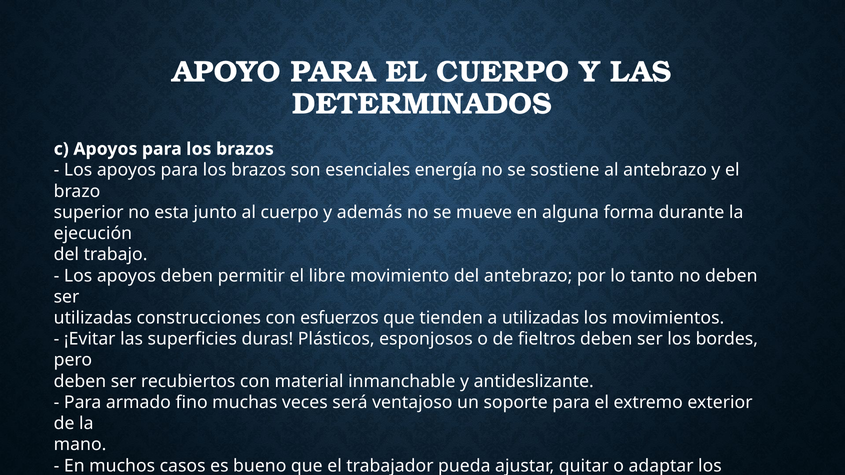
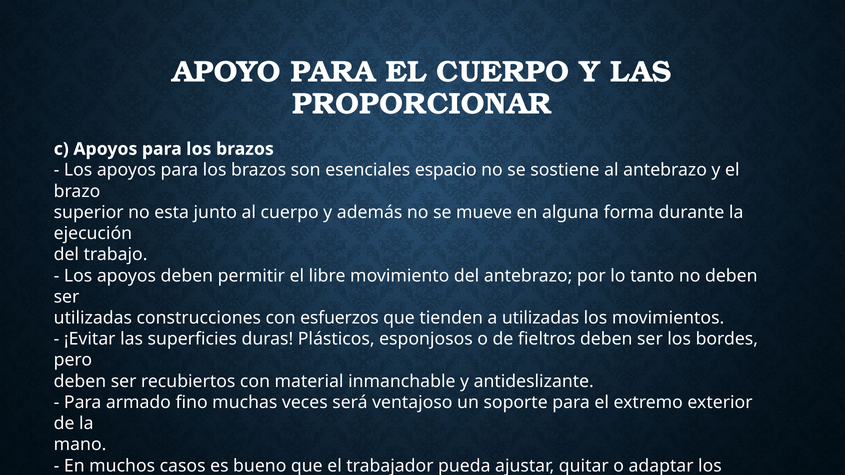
DETERMINADOS: DETERMINADOS -> PROPORCIONAR
energía: energía -> espacio
